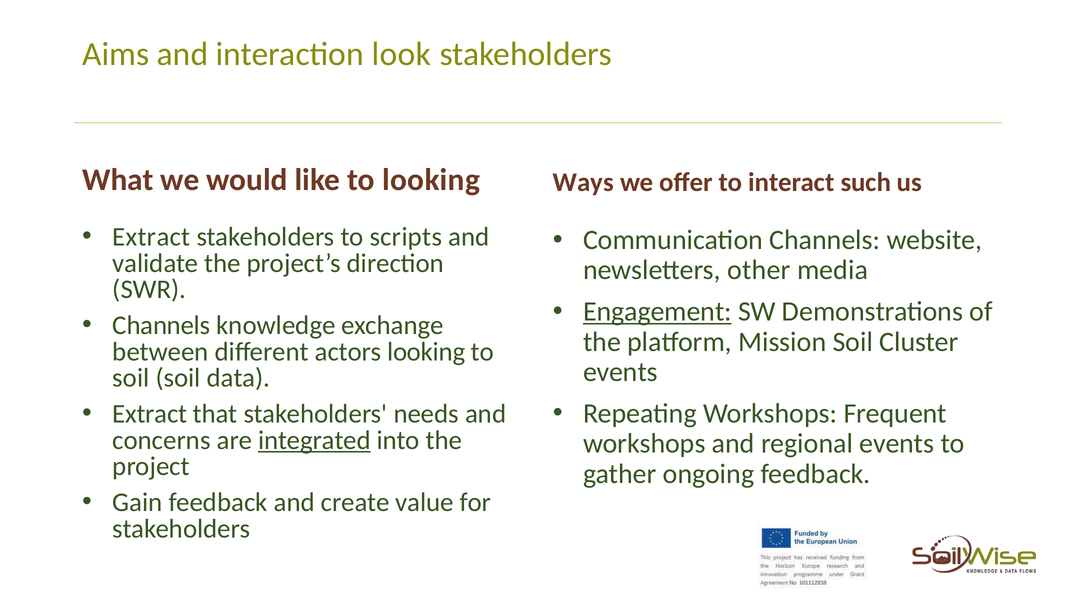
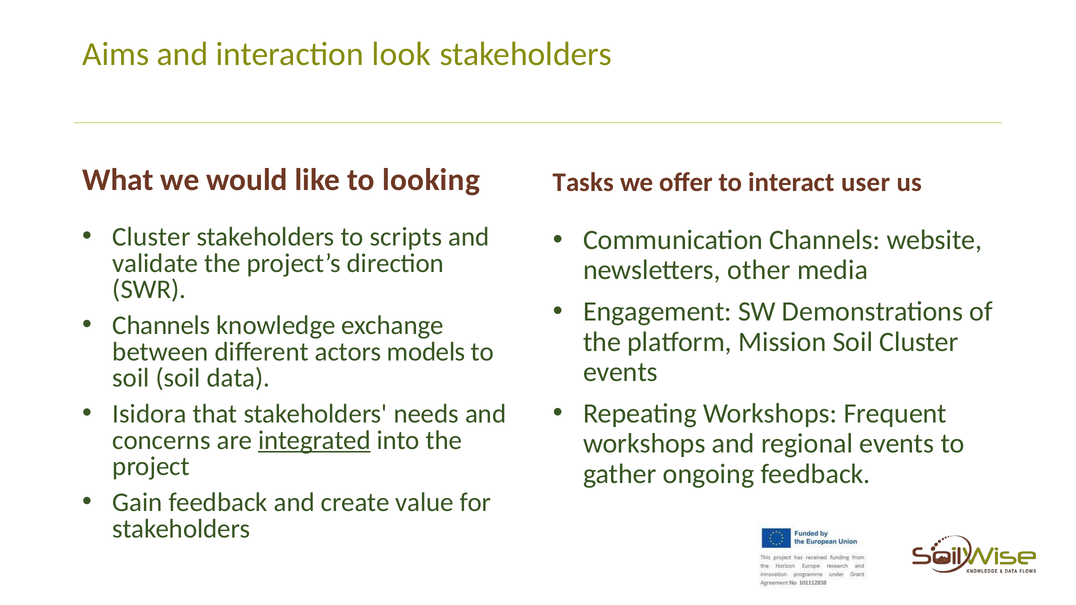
Ways: Ways -> Tasks
such: such -> user
Extract at (151, 237): Extract -> Cluster
Engagement underline: present -> none
actors looking: looking -> models
Extract at (150, 414): Extract -> Isidora
